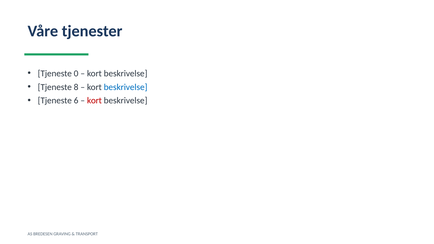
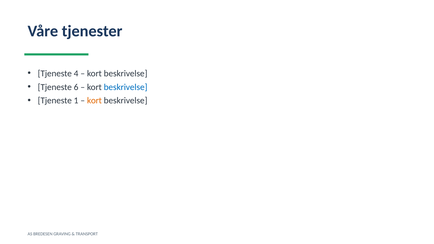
0: 0 -> 4
8: 8 -> 6
6: 6 -> 1
kort at (94, 101) colour: red -> orange
